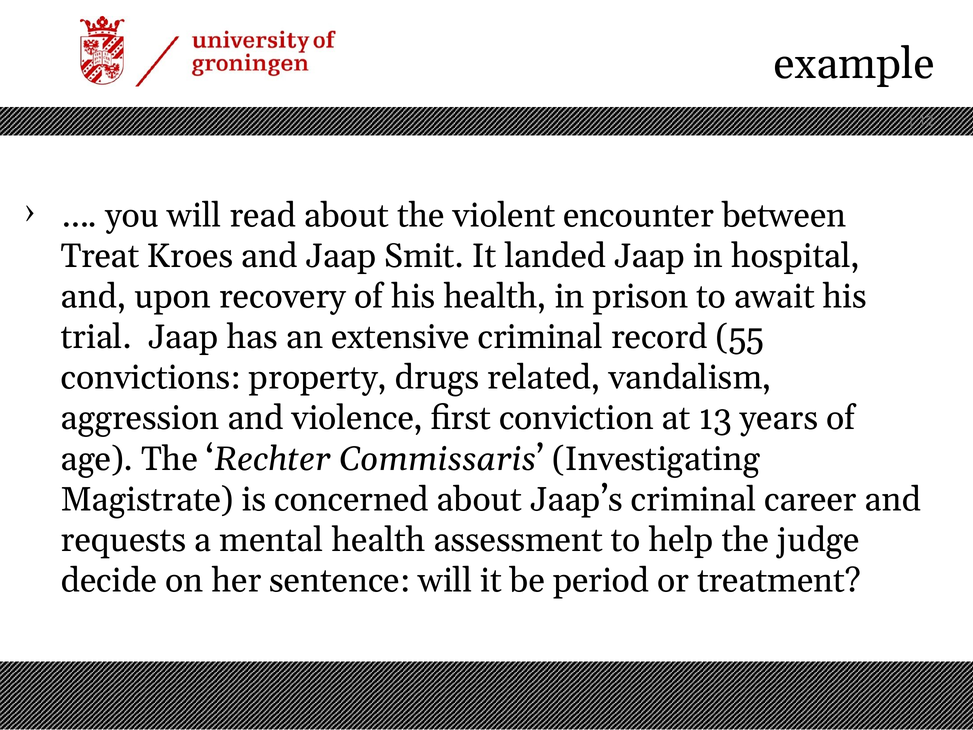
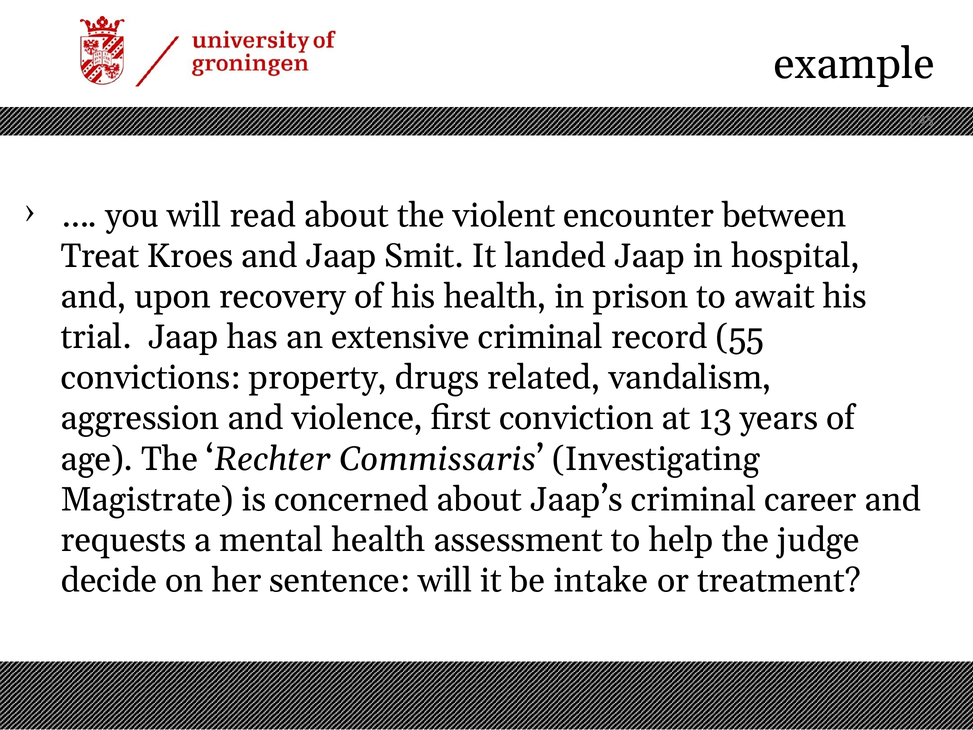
12: 12 -> 45
period: period -> intake
